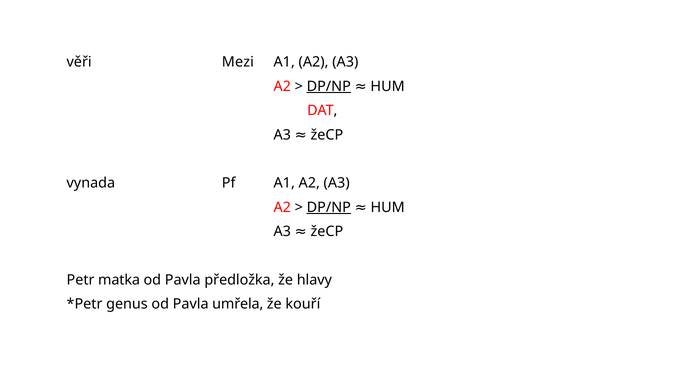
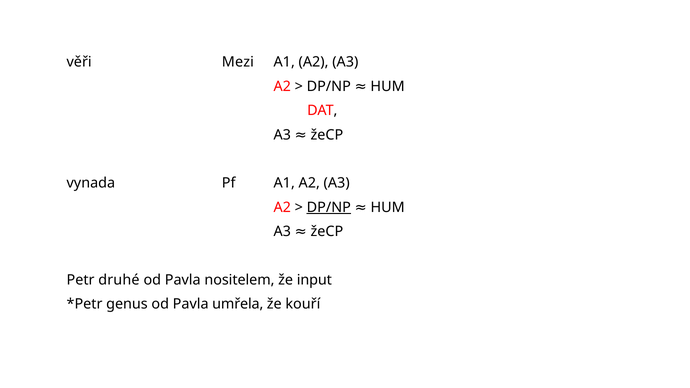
DP/NP at (329, 86) underline: present -> none
matka: matka -> druhé
předložka: předložka -> nositelem
hlavy: hlavy -> input
